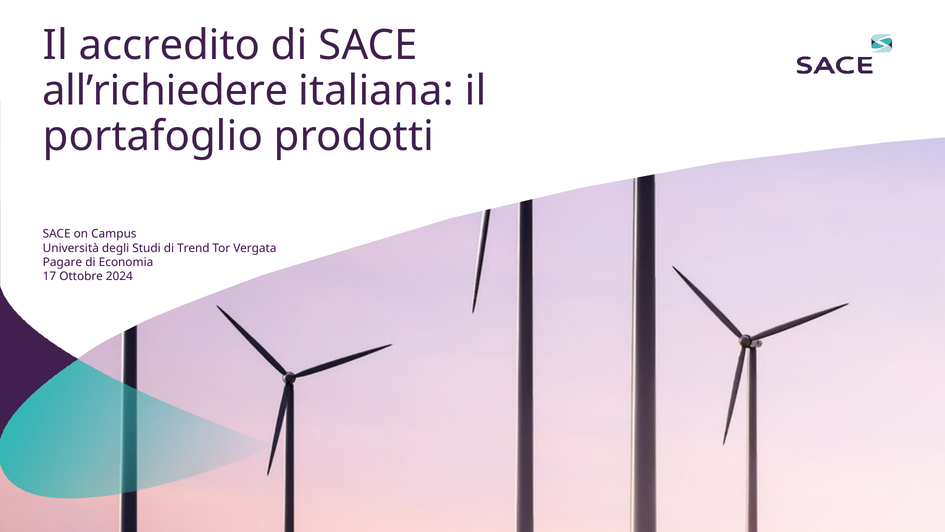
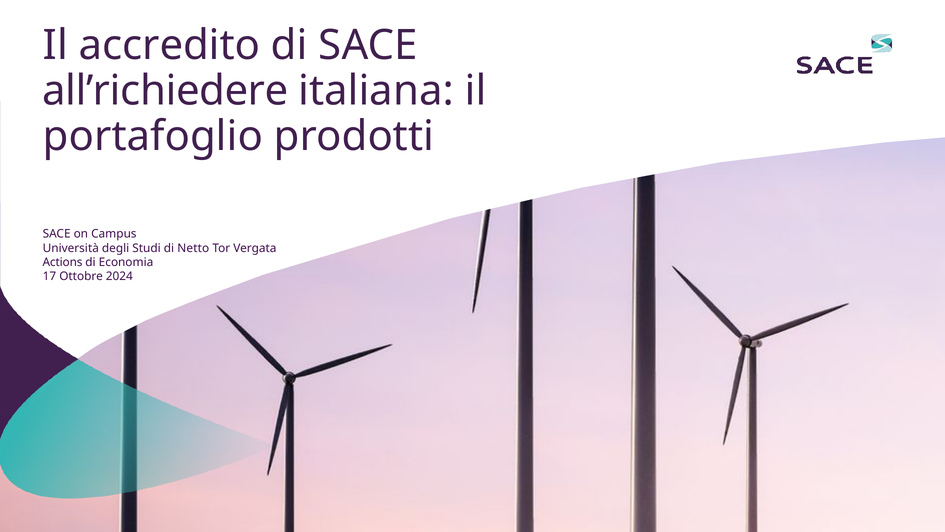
Trend: Trend -> Netto
Pagare: Pagare -> Actions
